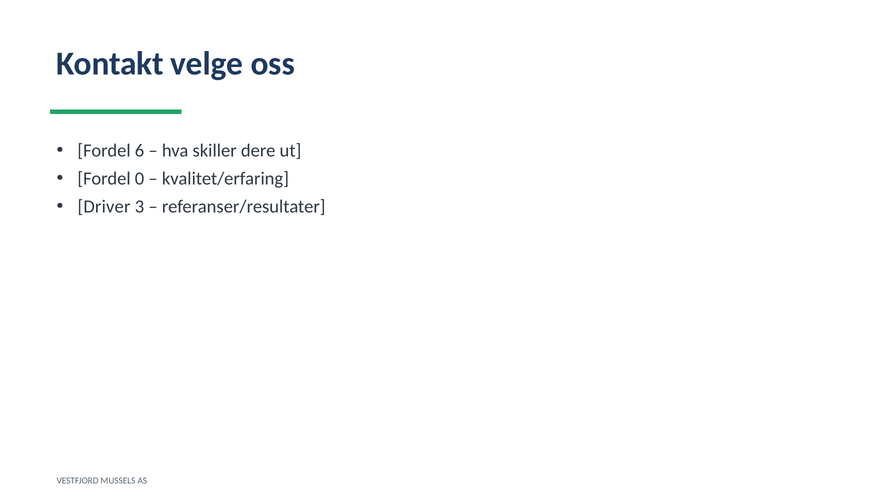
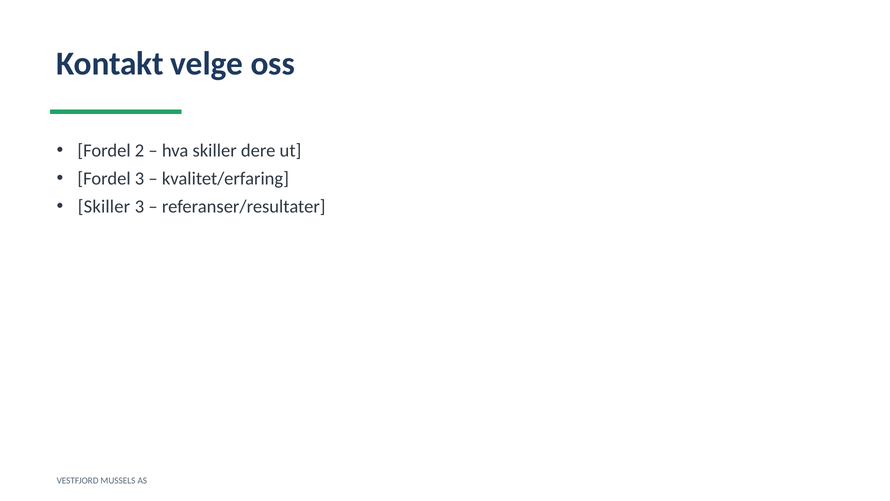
6: 6 -> 2
Fordel 0: 0 -> 3
Driver at (104, 206): Driver -> Skiller
